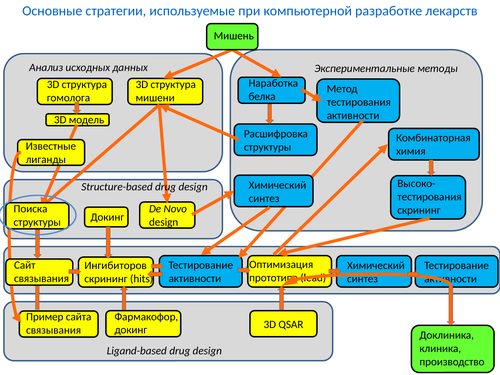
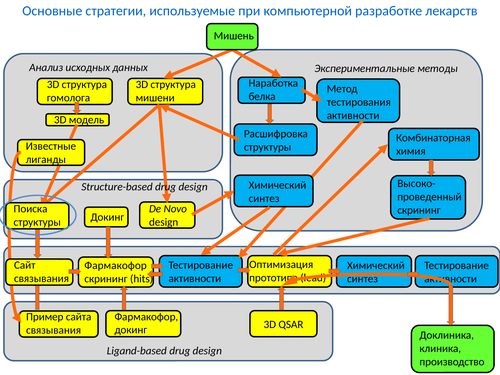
тестирования at (429, 197): тестирования -> проведенный
Ингибиторов at (116, 265): Ингибиторов -> Фармакофор
